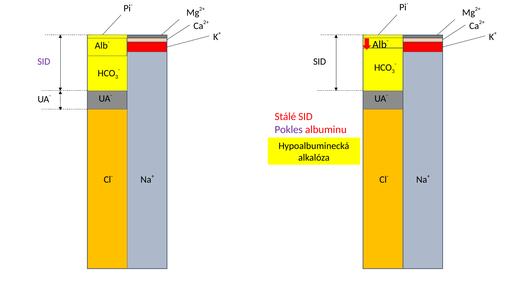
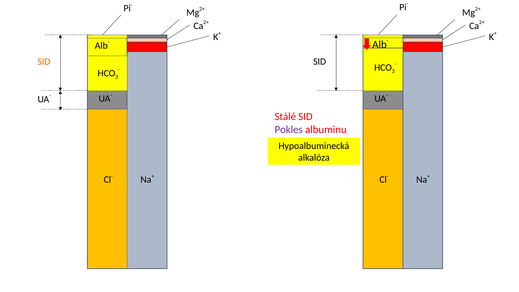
SID at (44, 61) colour: purple -> orange
